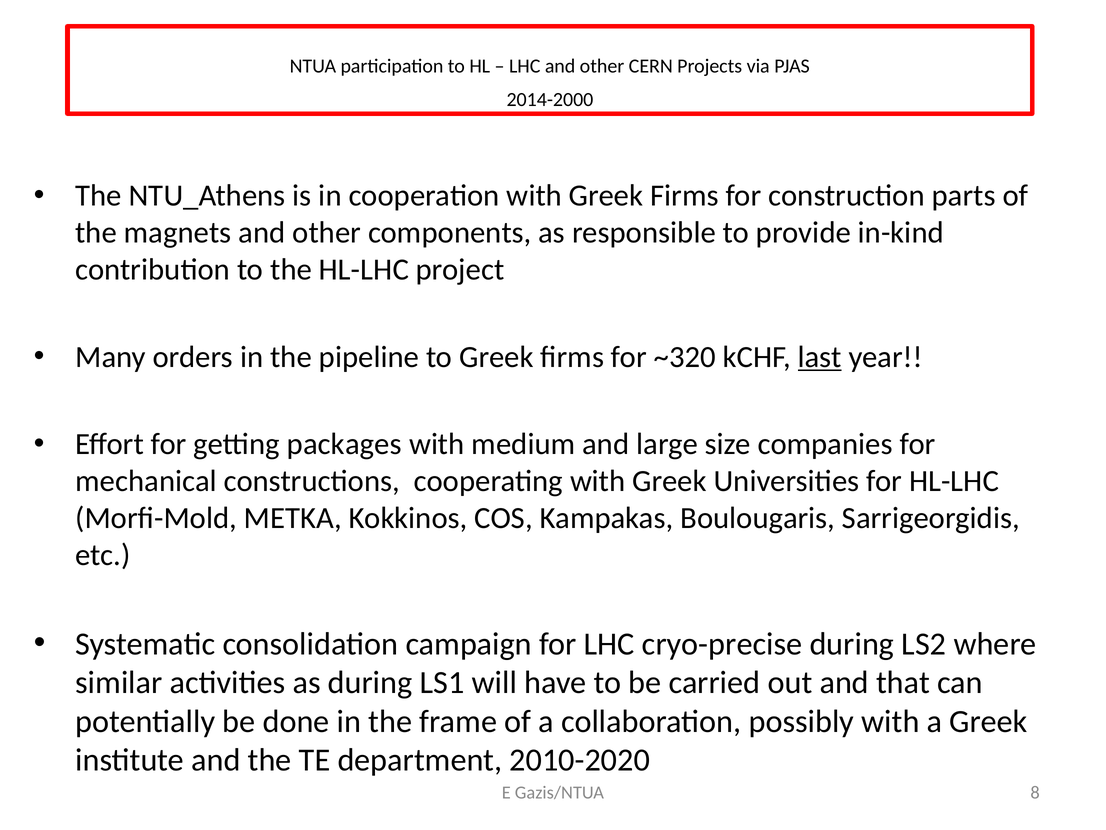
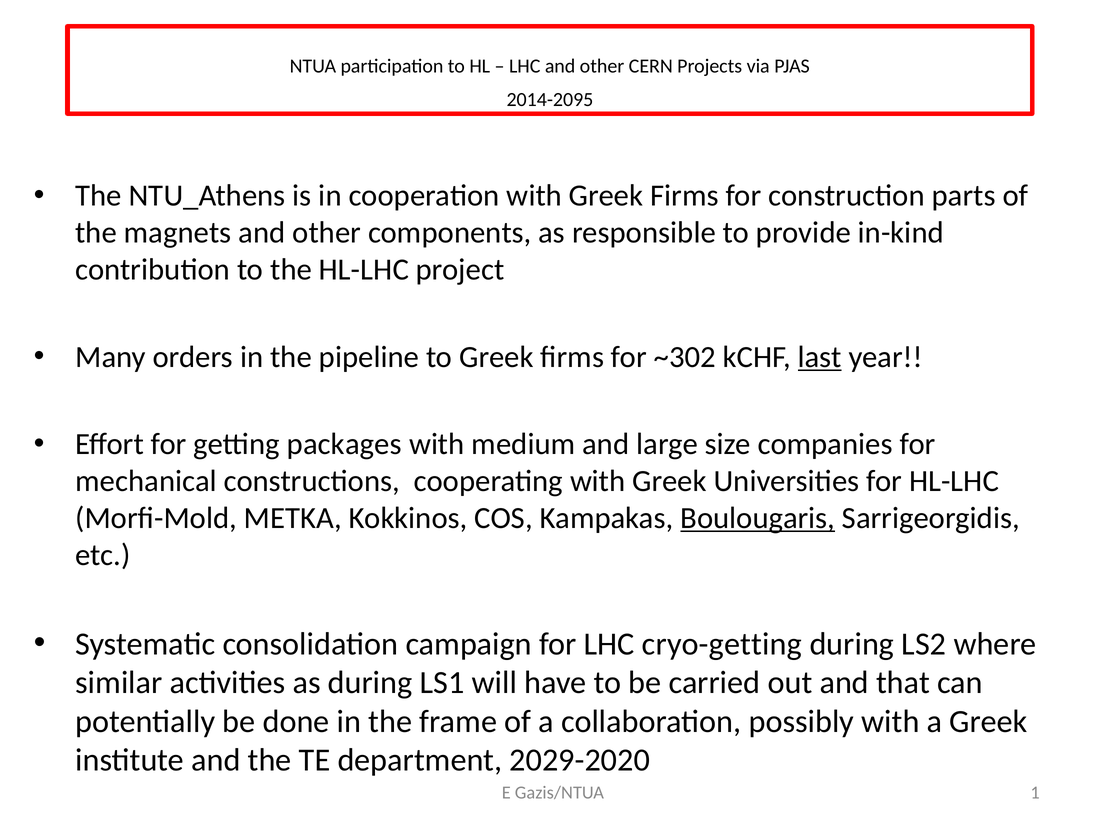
2014-2000: 2014-2000 -> 2014-2095
~320: ~320 -> ~302
Boulougaris underline: none -> present
cryo-precise: cryo-precise -> cryo-getting
2010-2020: 2010-2020 -> 2029-2020
8: 8 -> 1
